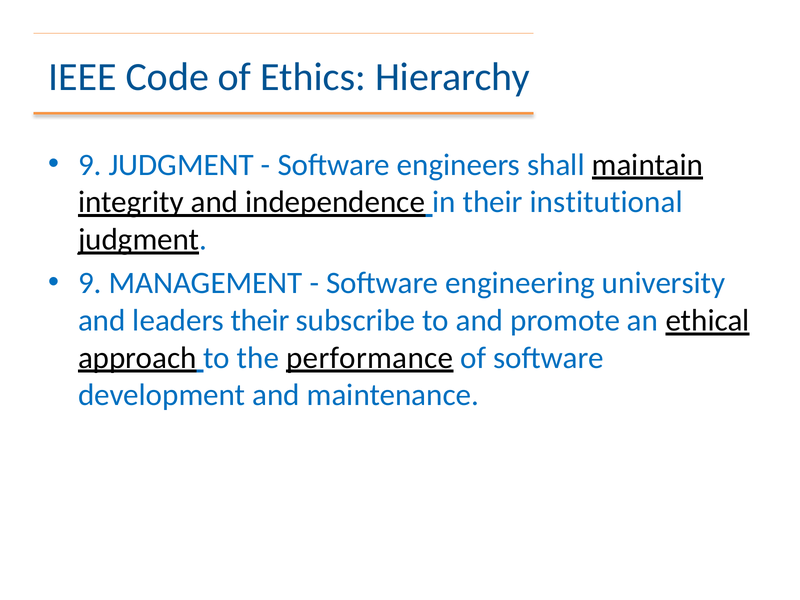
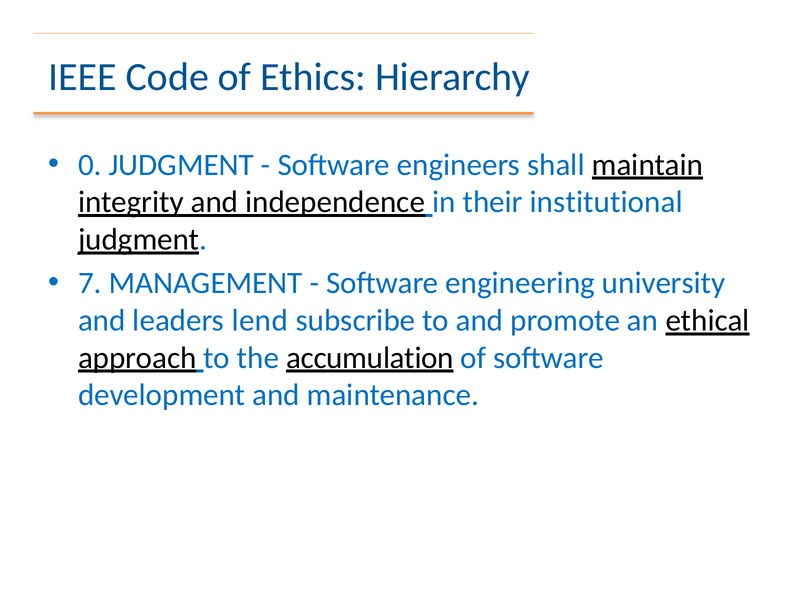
9 at (90, 165): 9 -> 0
9 at (90, 283): 9 -> 7
leaders their: their -> lend
performance: performance -> accumulation
